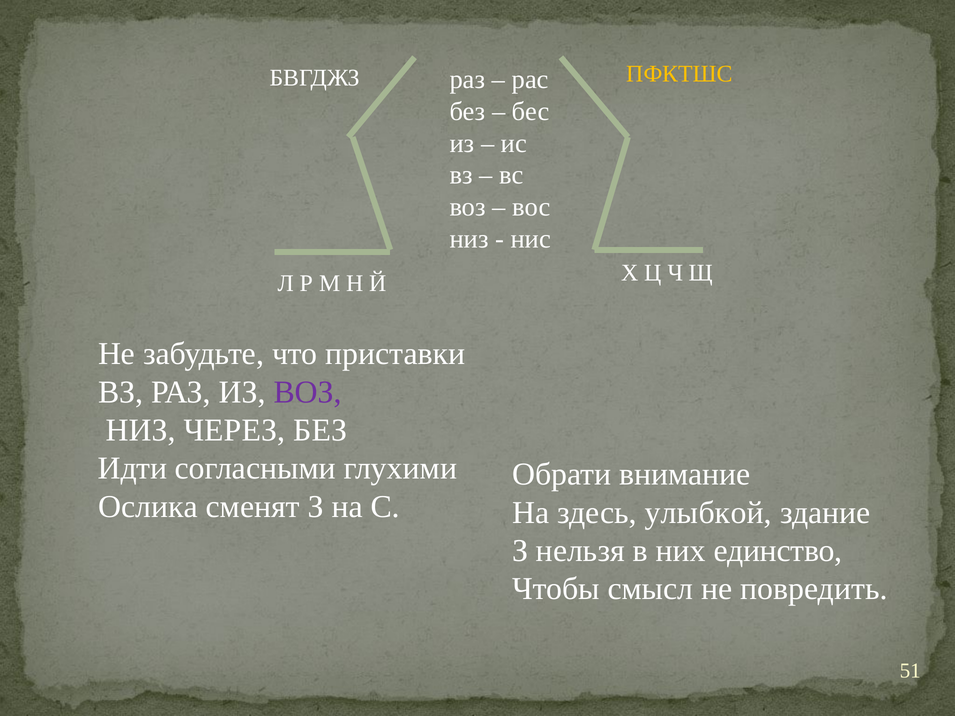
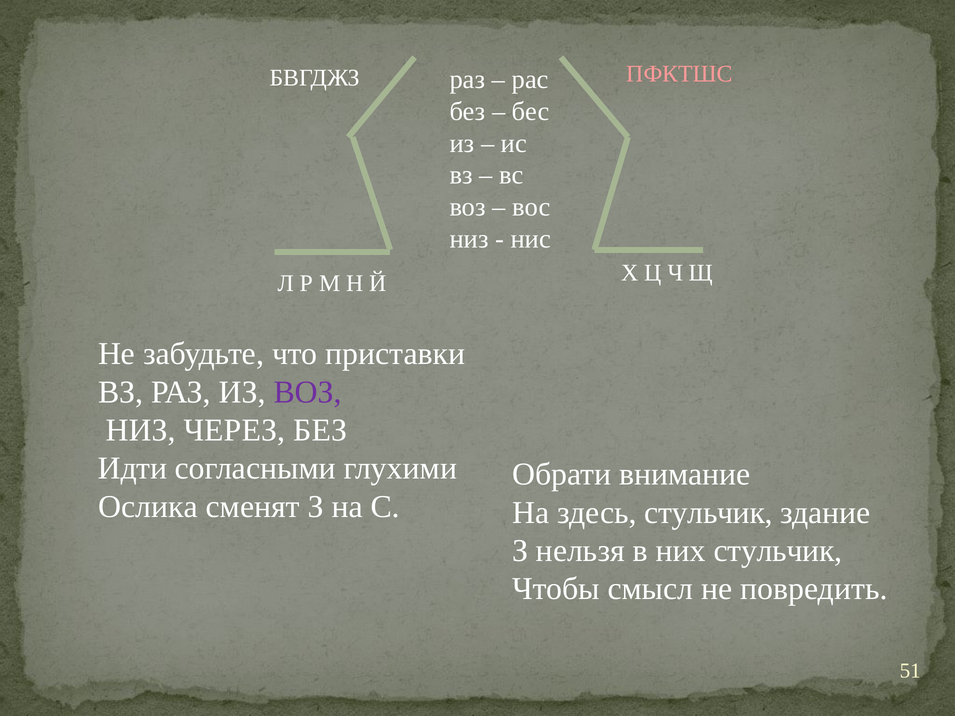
ПФКТШС colour: yellow -> pink
здесь улыбкой: улыбкой -> стульчик
них единство: единство -> стульчик
